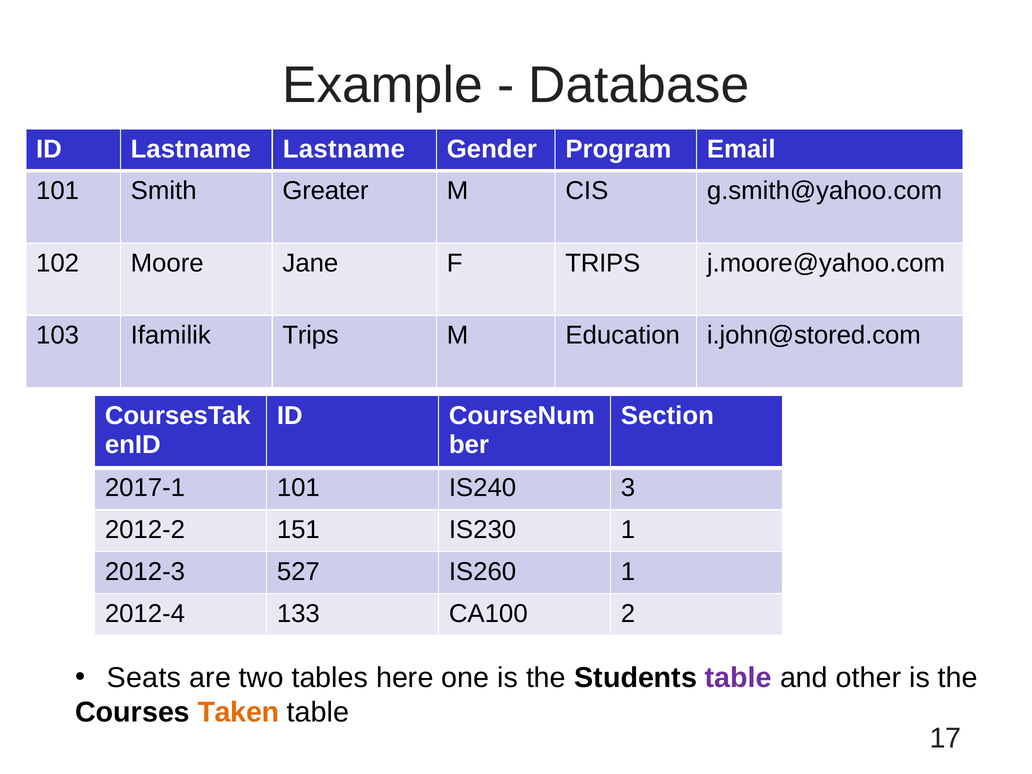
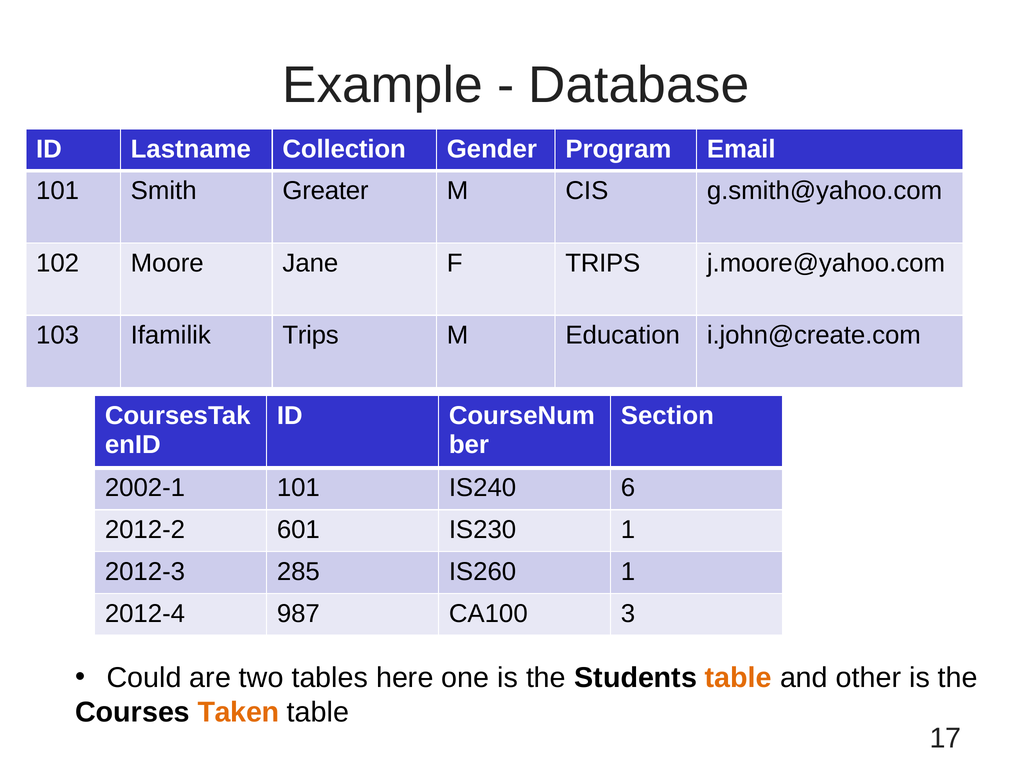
Lastname Lastname: Lastname -> Collection
i.john@stored.com: i.john@stored.com -> i.john@create.com
2017-1: 2017-1 -> 2002-1
3: 3 -> 6
151: 151 -> 601
527: 527 -> 285
133: 133 -> 987
2: 2 -> 3
Seats: Seats -> Could
table at (738, 678) colour: purple -> orange
